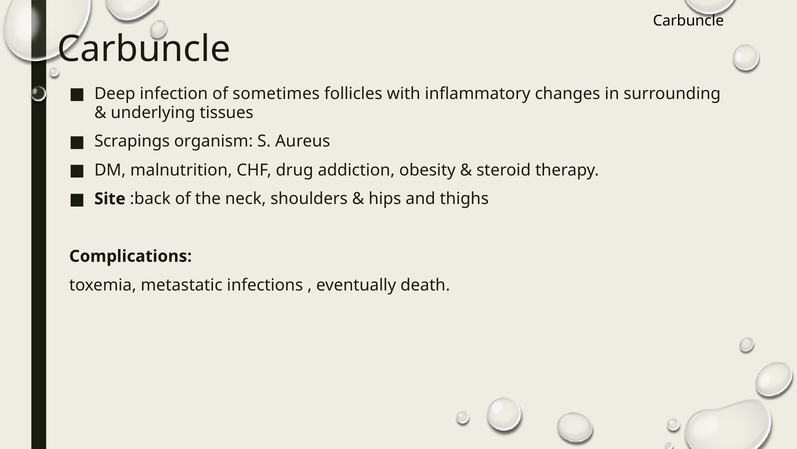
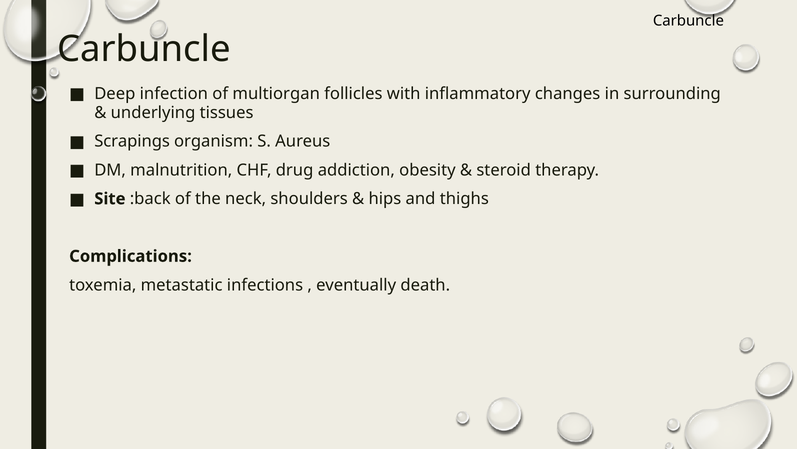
sometimes: sometimes -> multiorgan
